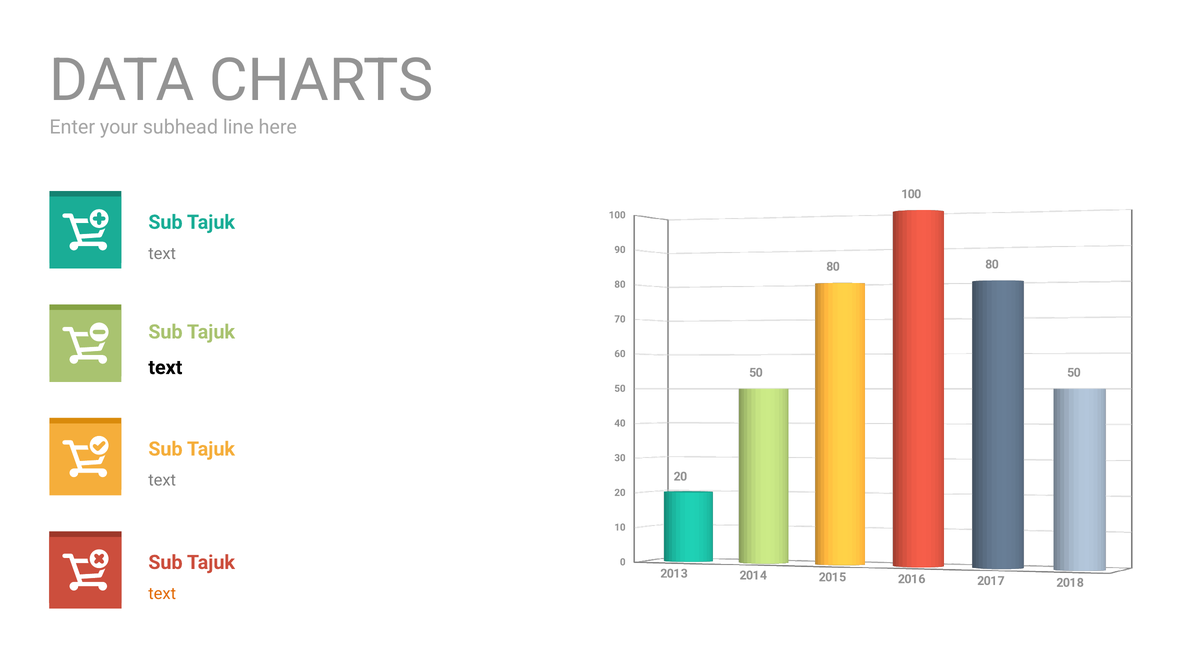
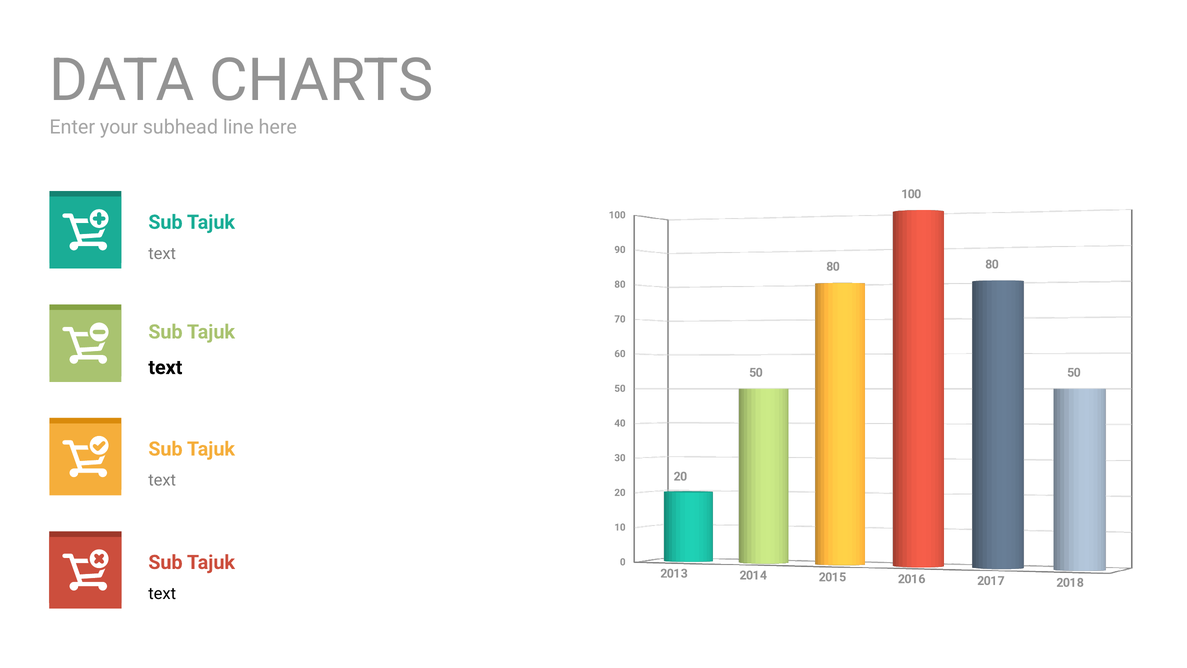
text at (162, 594) colour: orange -> black
